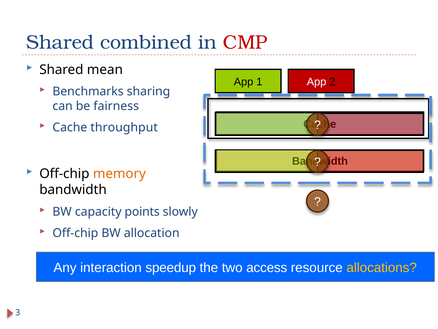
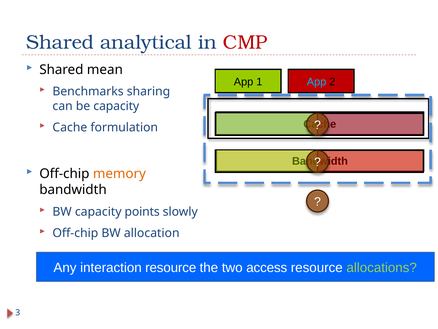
combined: combined -> analytical
App at (317, 82) colour: white -> light blue
be fairness: fairness -> capacity
throughput: throughput -> formulation
interaction speedup: speedup -> resource
allocations colour: yellow -> light green
